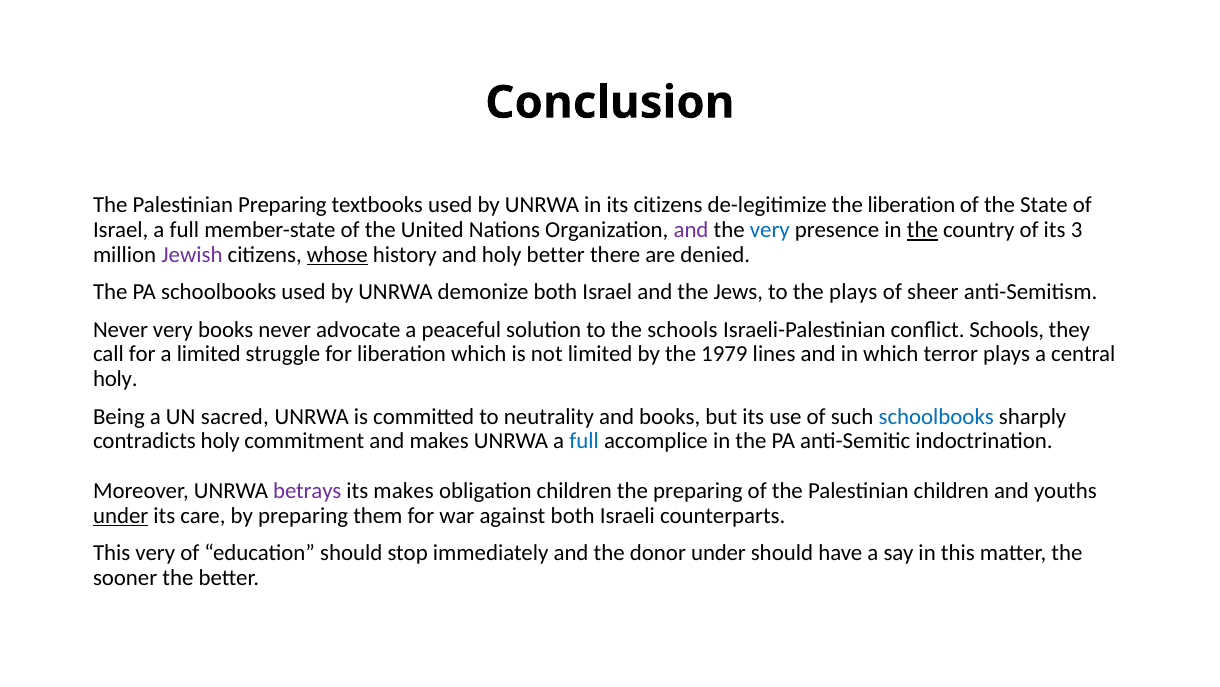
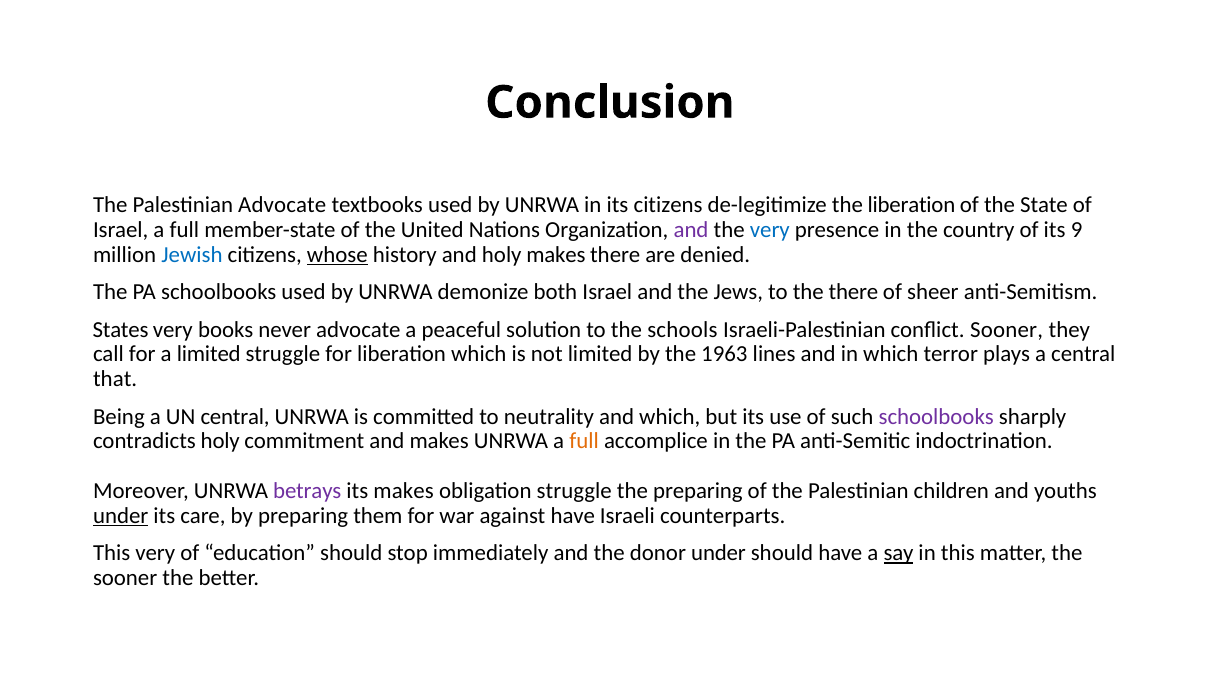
Palestinian Preparing: Preparing -> Advocate
the at (922, 230) underline: present -> none
3: 3 -> 9
Jewish colour: purple -> blue
holy better: better -> makes
the plays: plays -> there
Never at (121, 329): Never -> States
conflict Schools: Schools -> Sooner
1979: 1979 -> 1963
holy at (115, 379): holy -> that
UN sacred: sacred -> central
and books: books -> which
schoolbooks at (936, 416) colour: blue -> purple
full at (584, 441) colour: blue -> orange
obligation children: children -> struggle
against both: both -> have
say underline: none -> present
